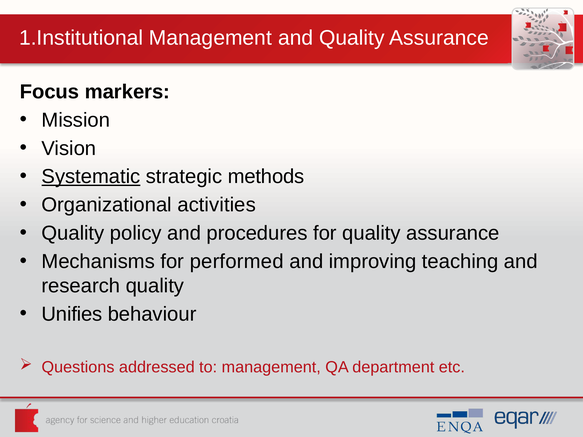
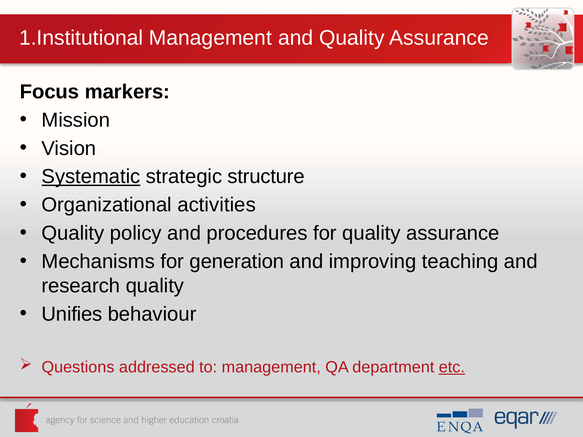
methods: methods -> structure
performed: performed -> generation
etc underline: none -> present
